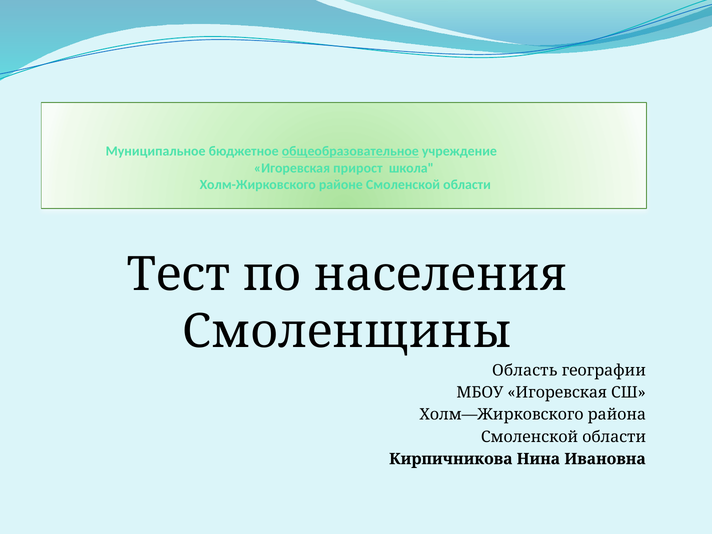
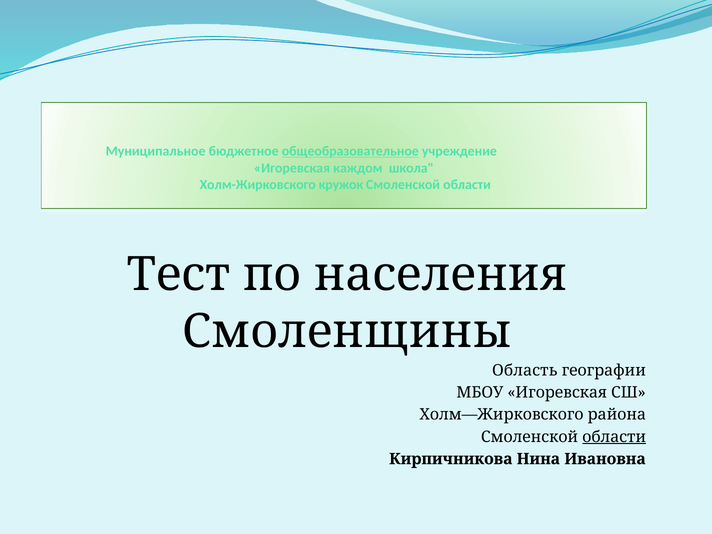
прирост: прирост -> каждом
районе: районе -> кружок
области at (614, 437) underline: none -> present
